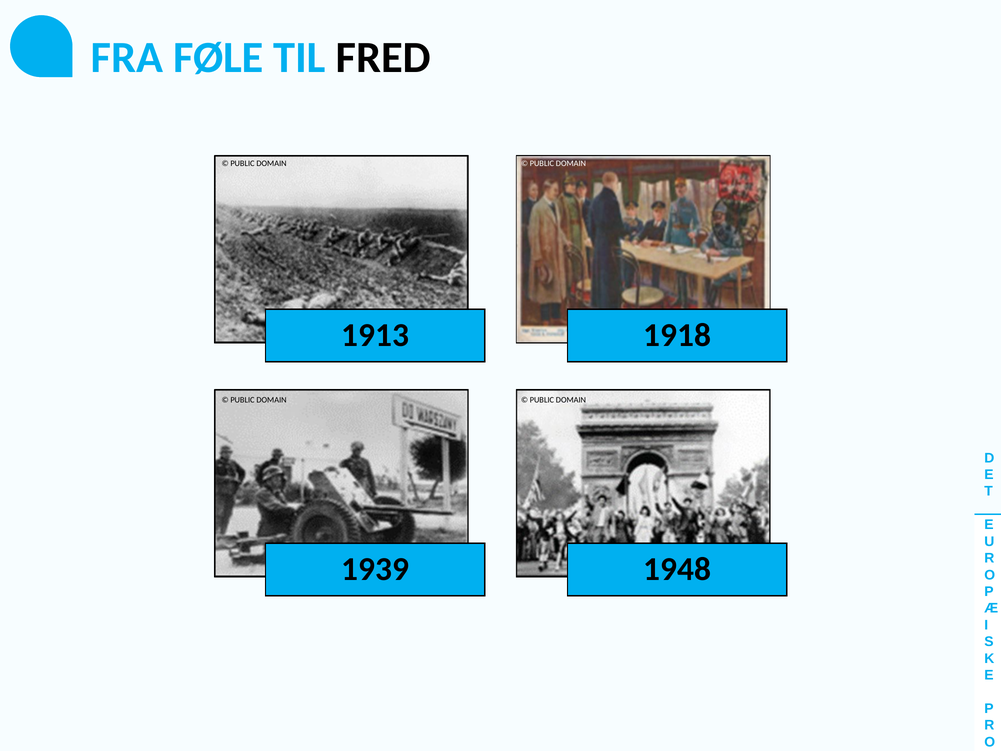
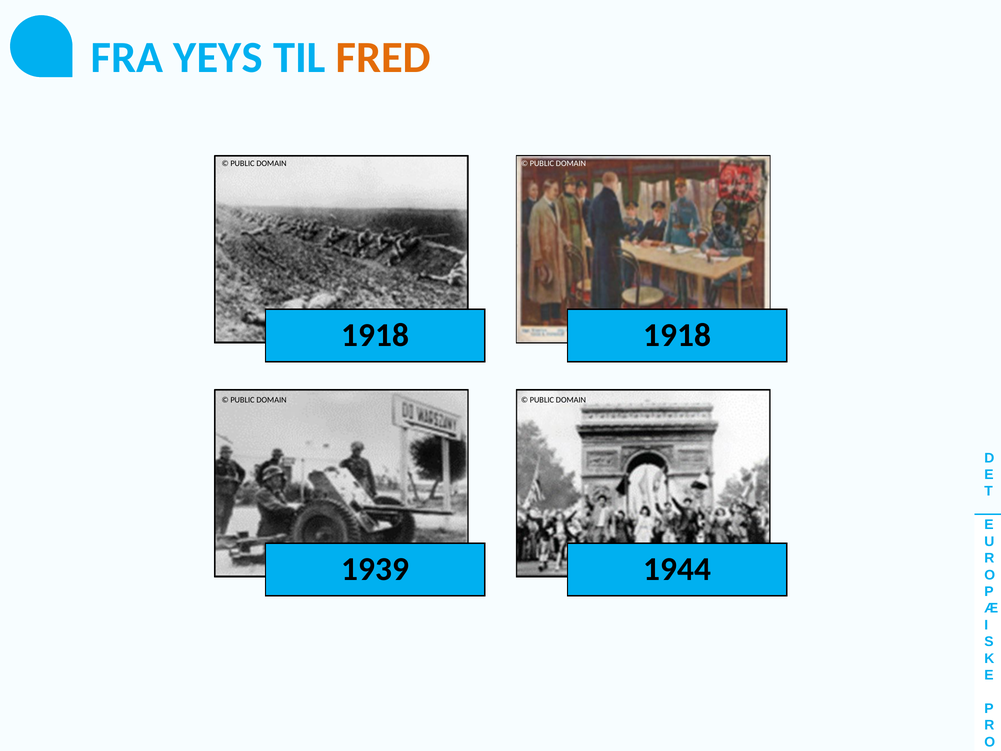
FØLE: FØLE -> YEYS
FRED colour: black -> orange
1913 at (375, 335): 1913 -> 1918
1948: 1948 -> 1944
